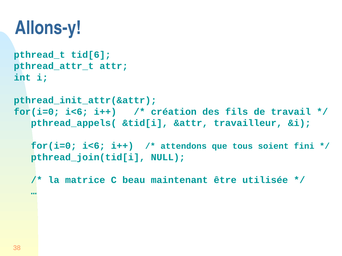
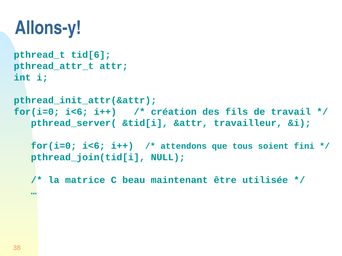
pthread_appels(: pthread_appels( -> pthread_server(
